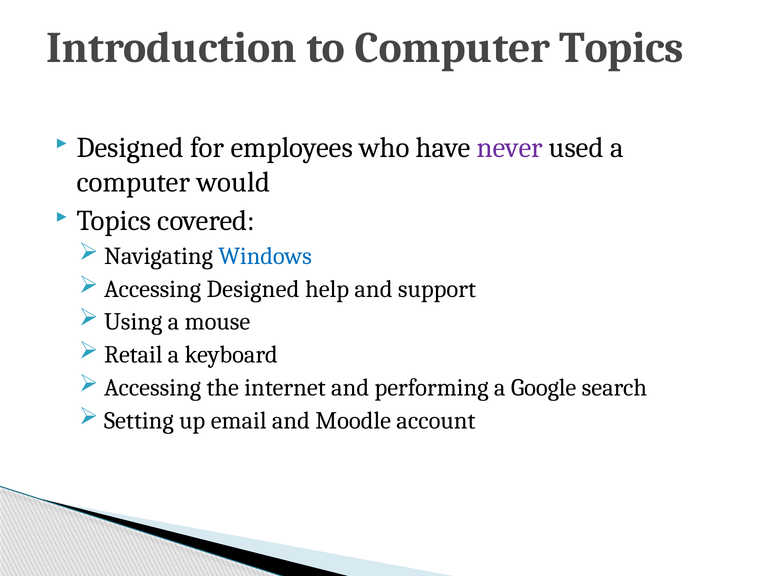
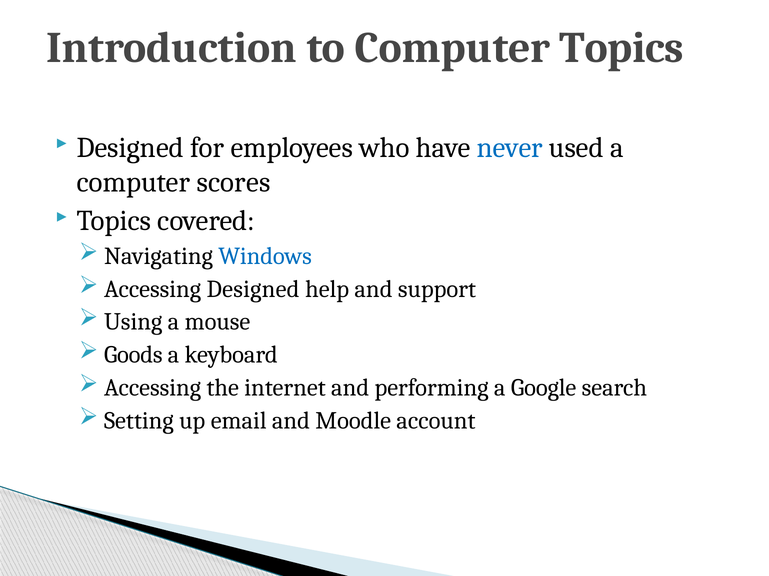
never colour: purple -> blue
would: would -> scores
Retail: Retail -> Goods
